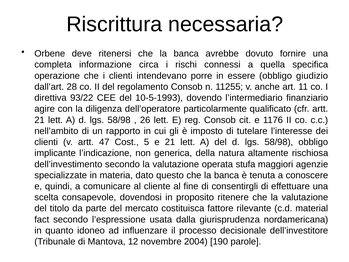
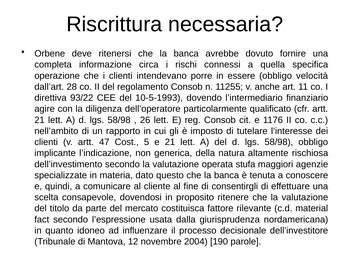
giudizio: giudizio -> velocità
